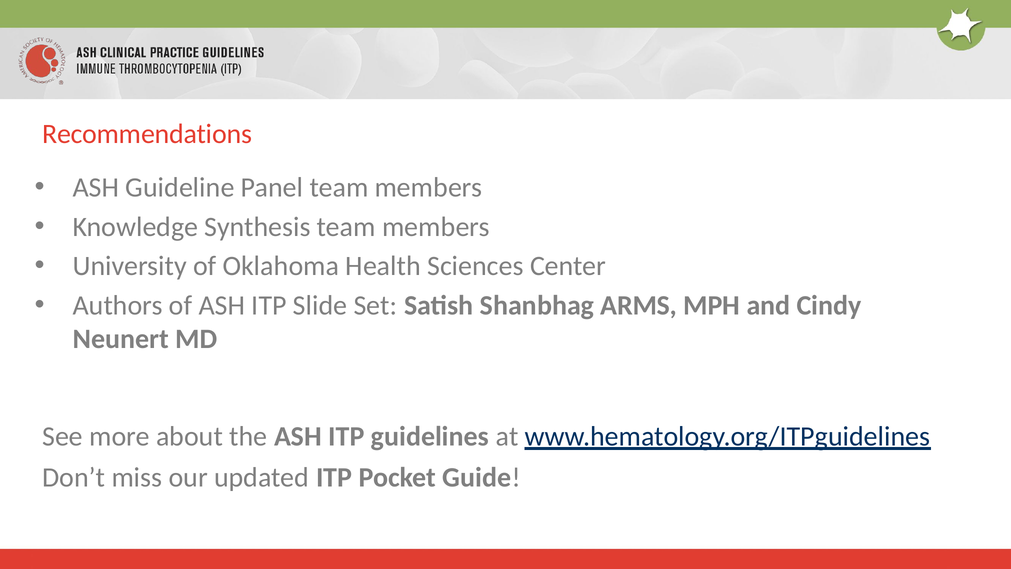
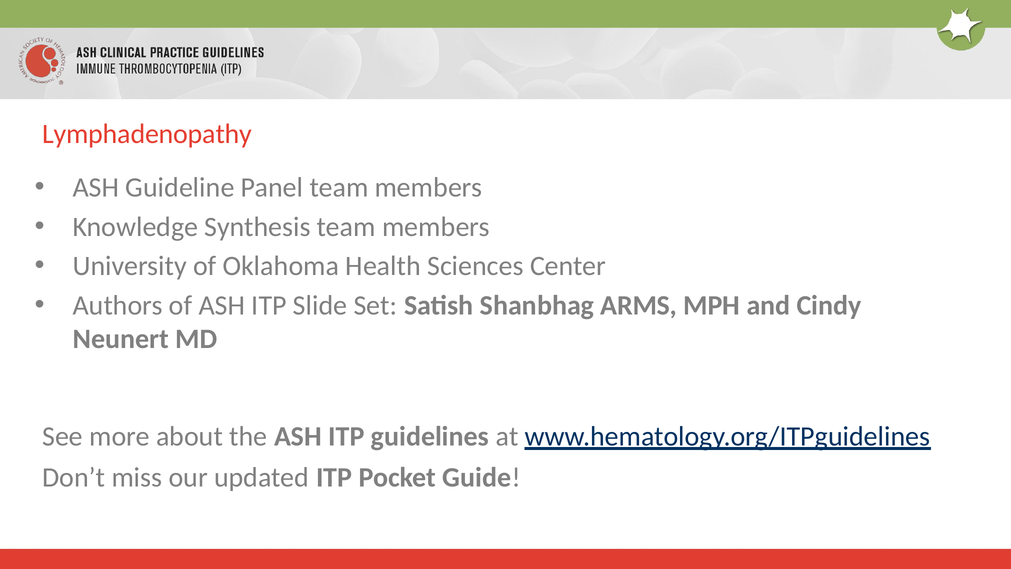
Recommendations: Recommendations -> Lymphadenopathy
